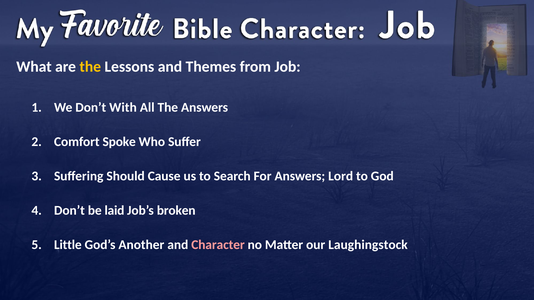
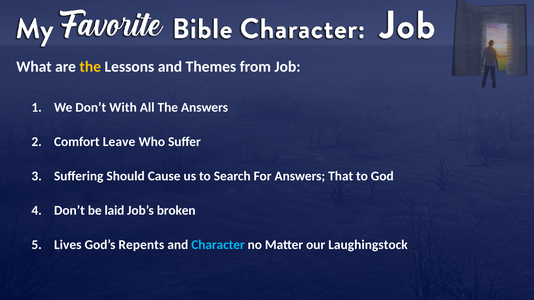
Spoke: Spoke -> Leave
Lord: Lord -> That
Little: Little -> Lives
Another: Another -> Repents
Character colour: pink -> light blue
